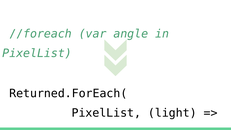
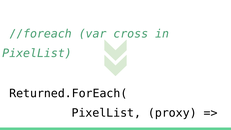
angle: angle -> cross
light: light -> proxy
